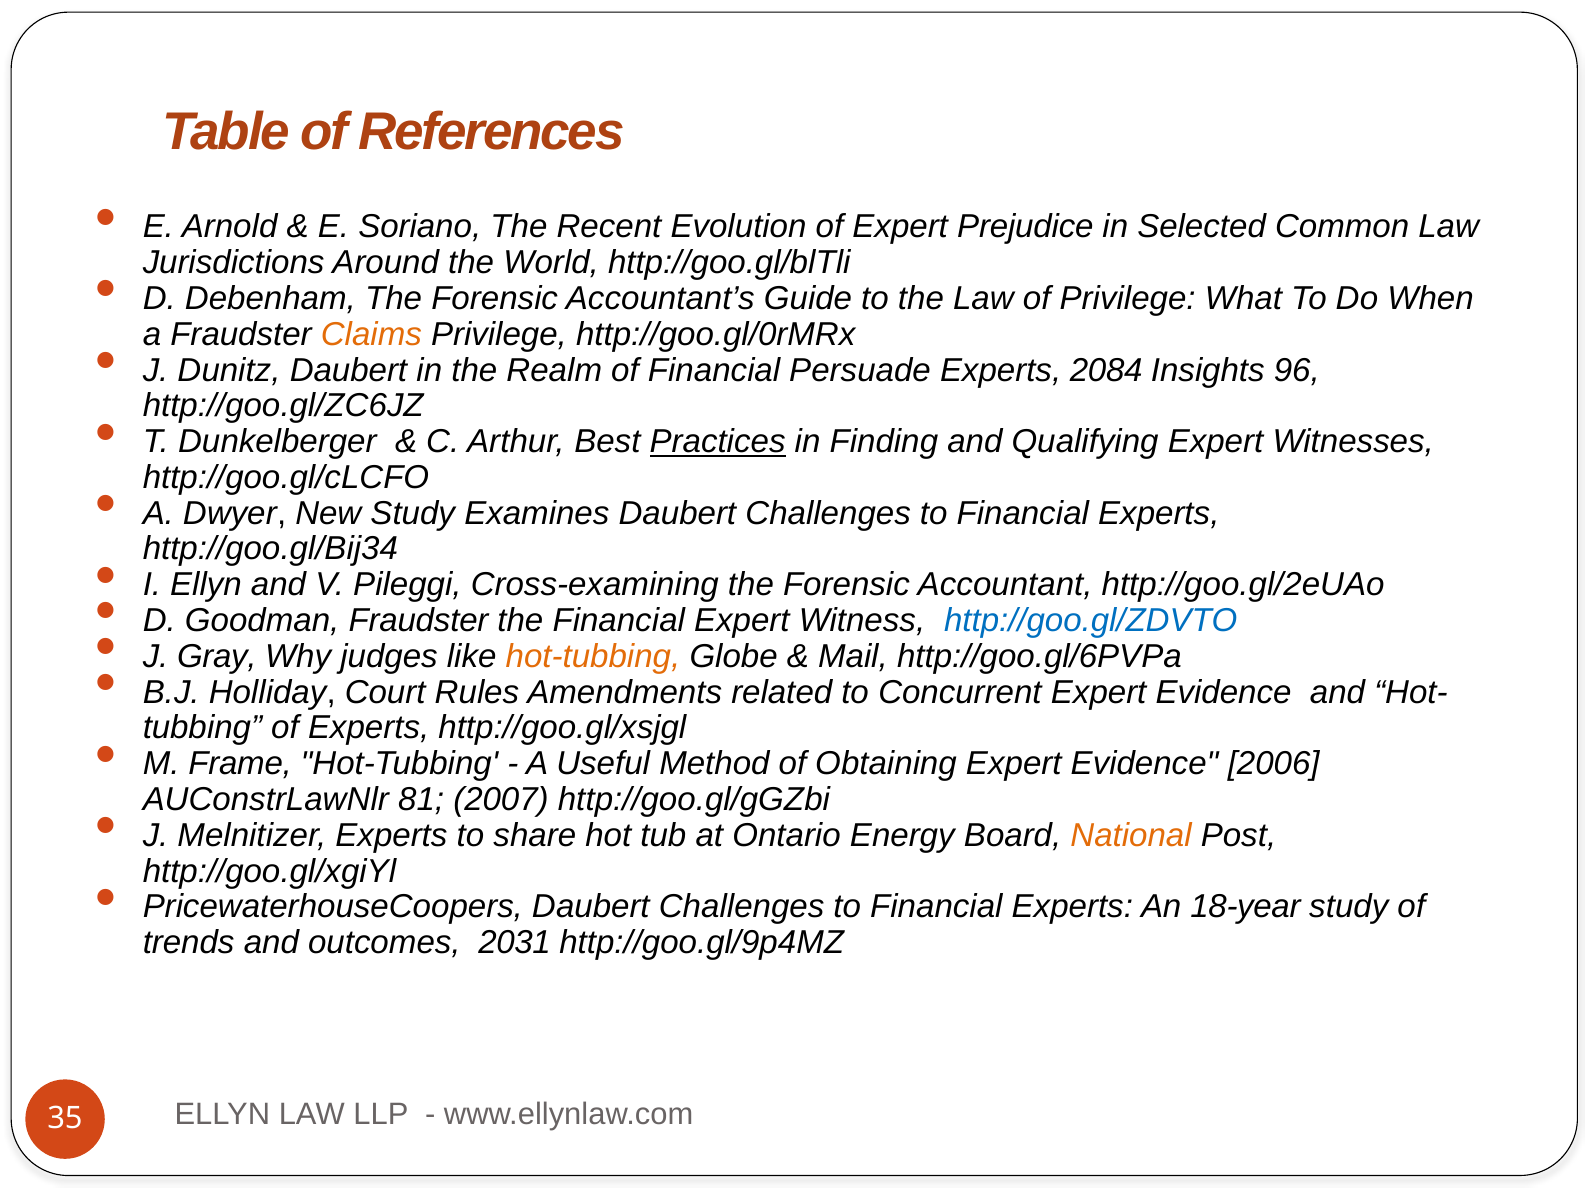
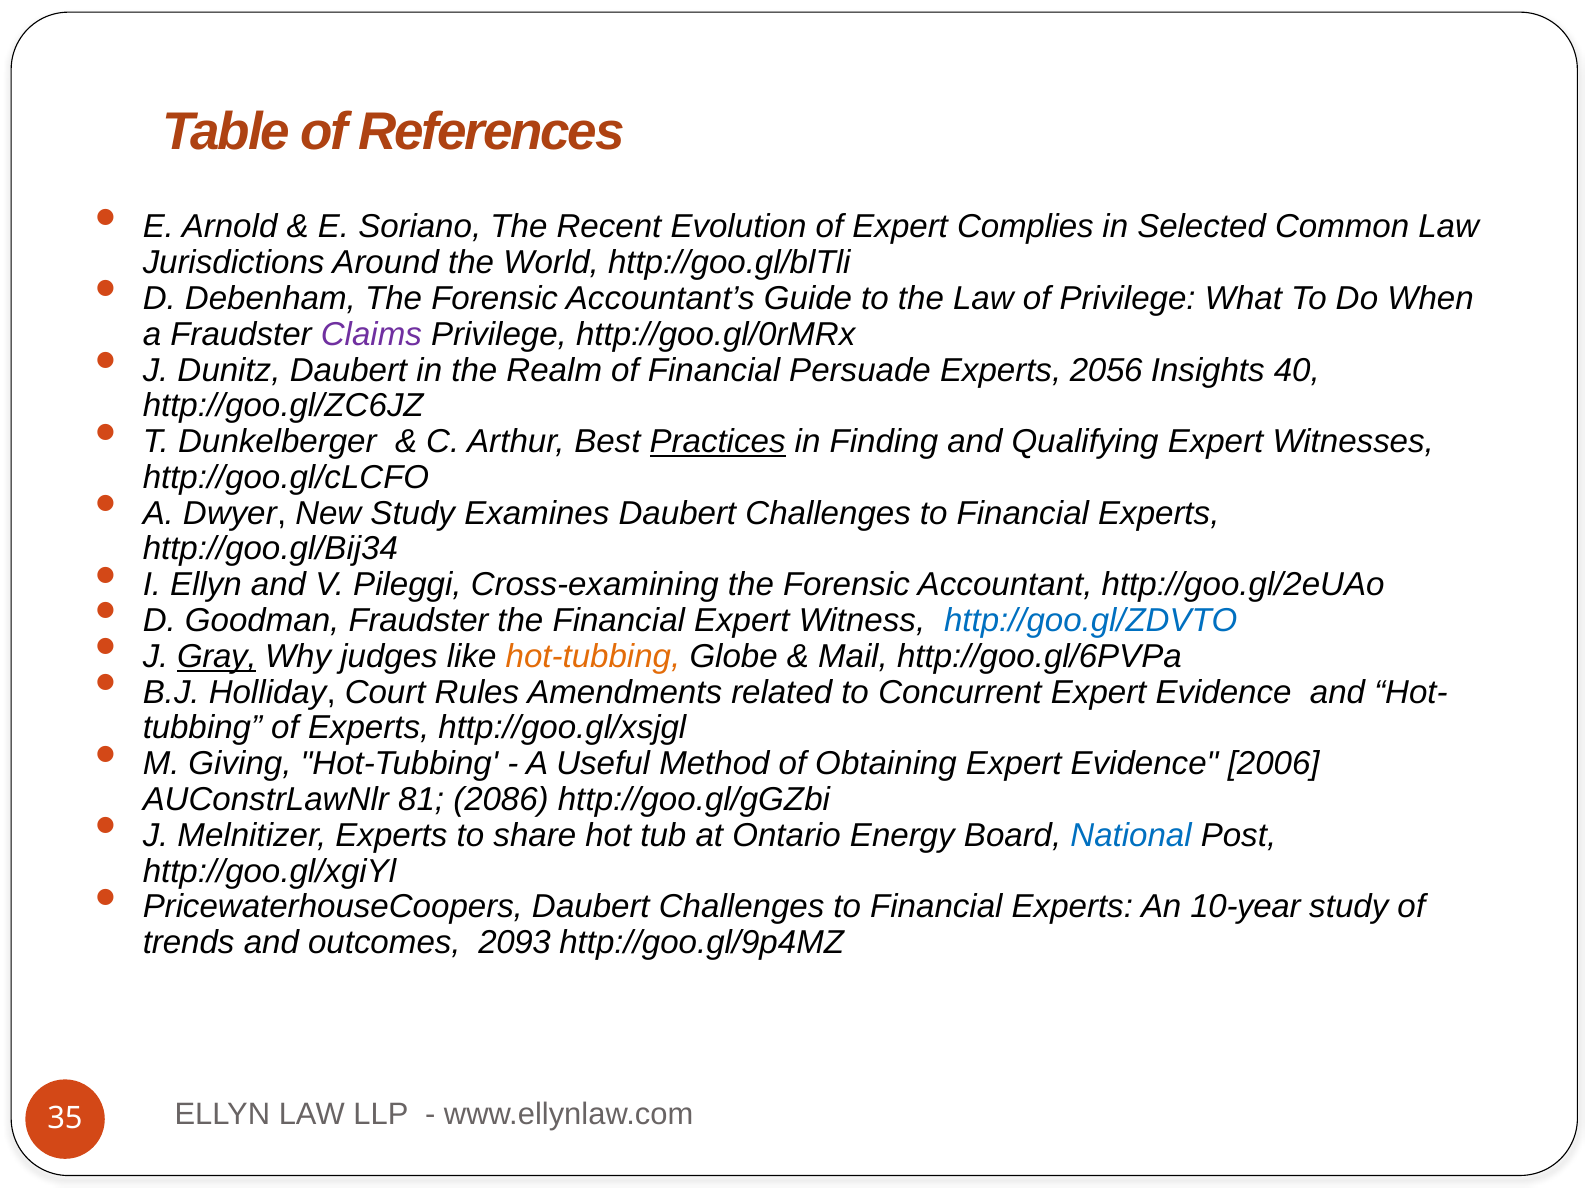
Prejudice: Prejudice -> Complies
Claims colour: orange -> purple
2084: 2084 -> 2056
96: 96 -> 40
Gray underline: none -> present
Frame: Frame -> Giving
2007: 2007 -> 2086
National colour: orange -> blue
18-year: 18-year -> 10-year
2031: 2031 -> 2093
